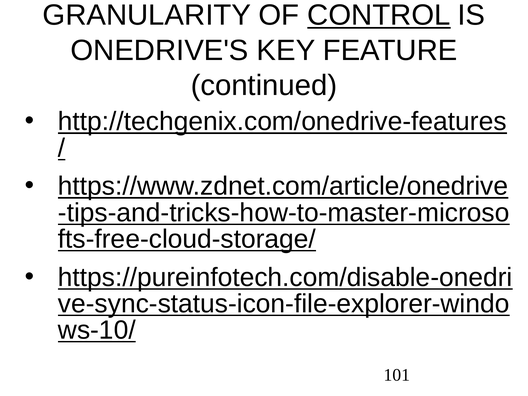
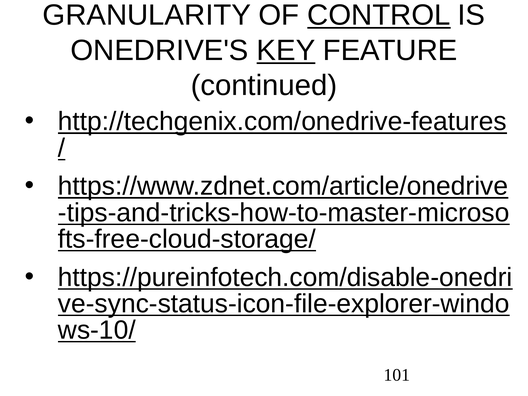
KEY underline: none -> present
